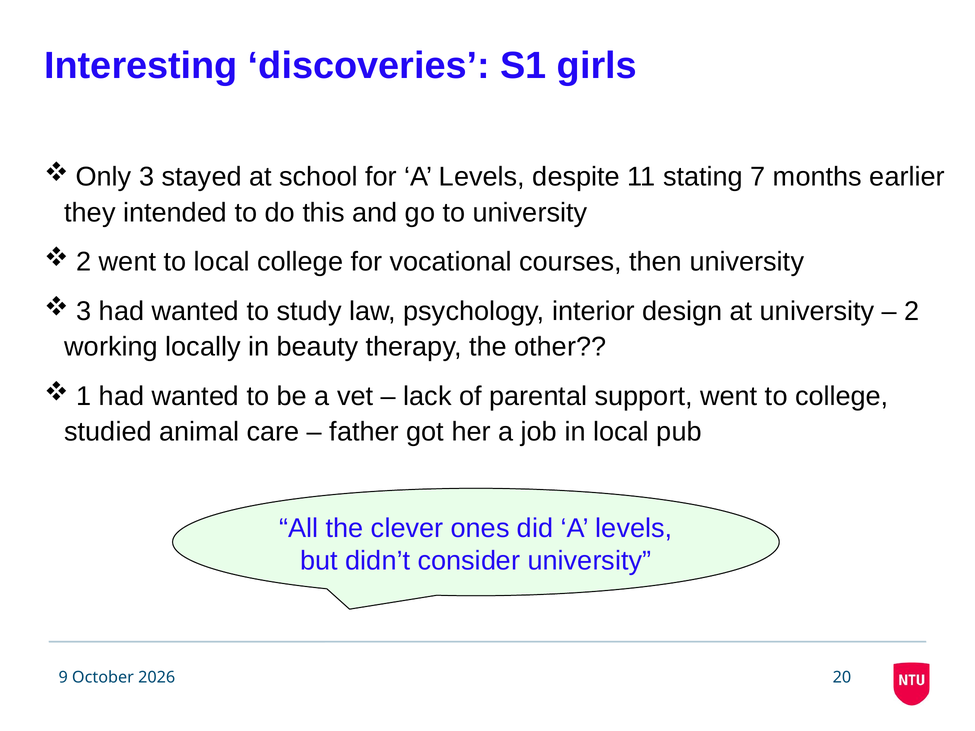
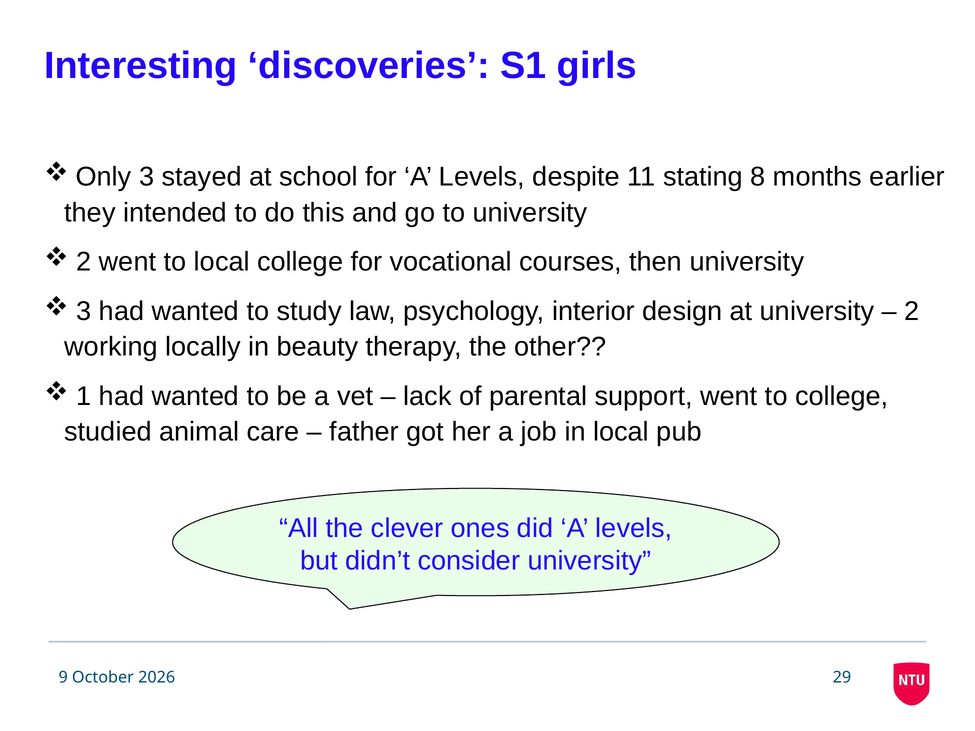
7: 7 -> 8
20: 20 -> 29
